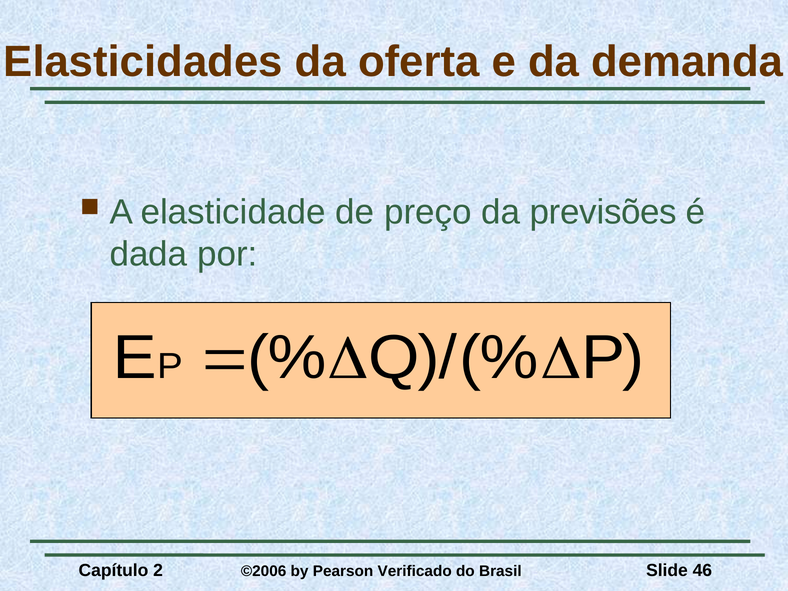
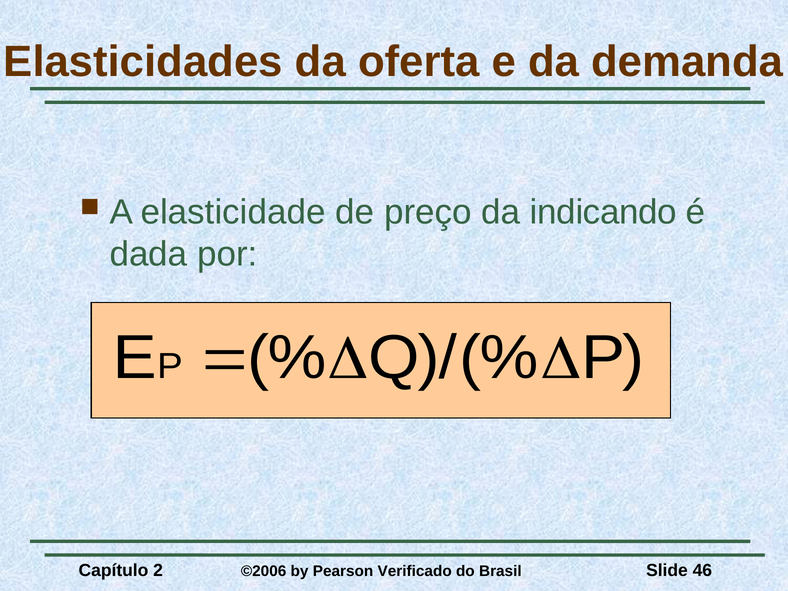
previsões: previsões -> indicando
